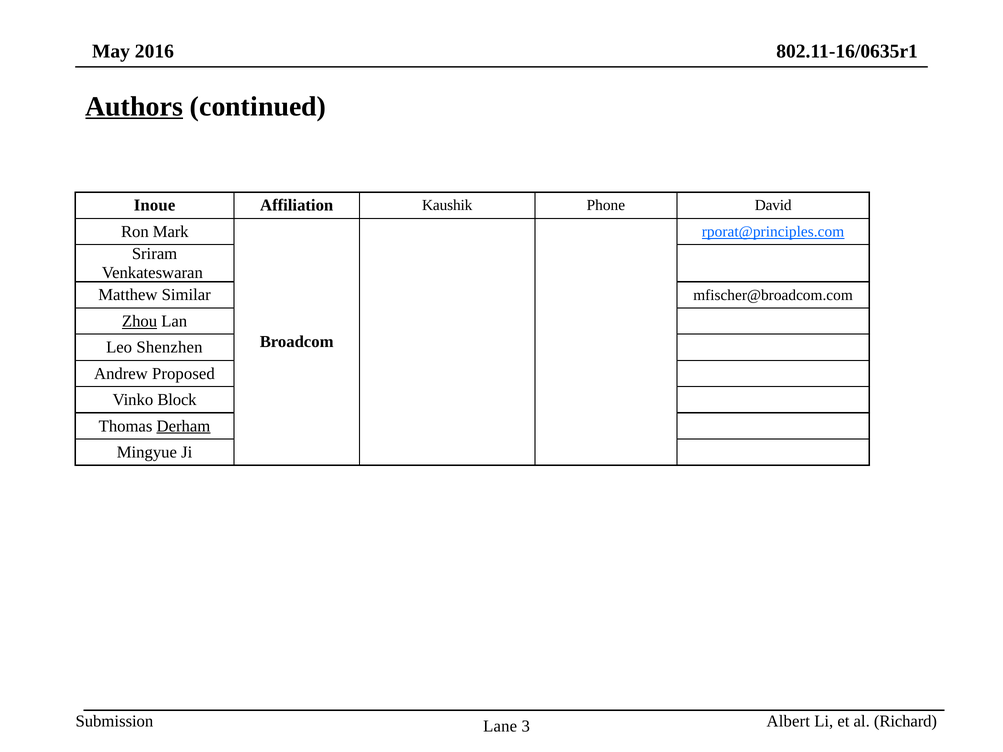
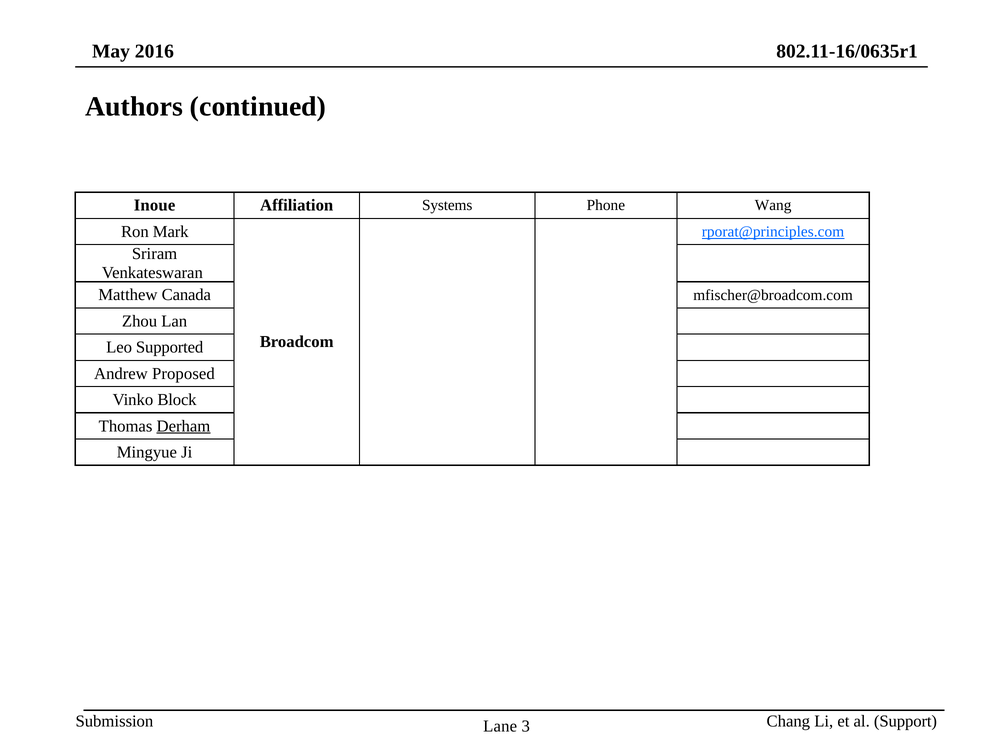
Authors underline: present -> none
Kaushik: Kaushik -> Systems
David: David -> Wang
Similar: Similar -> Canada
Zhou underline: present -> none
Shenzhen: Shenzhen -> Supported
Albert: Albert -> Chang
Richard: Richard -> Support
